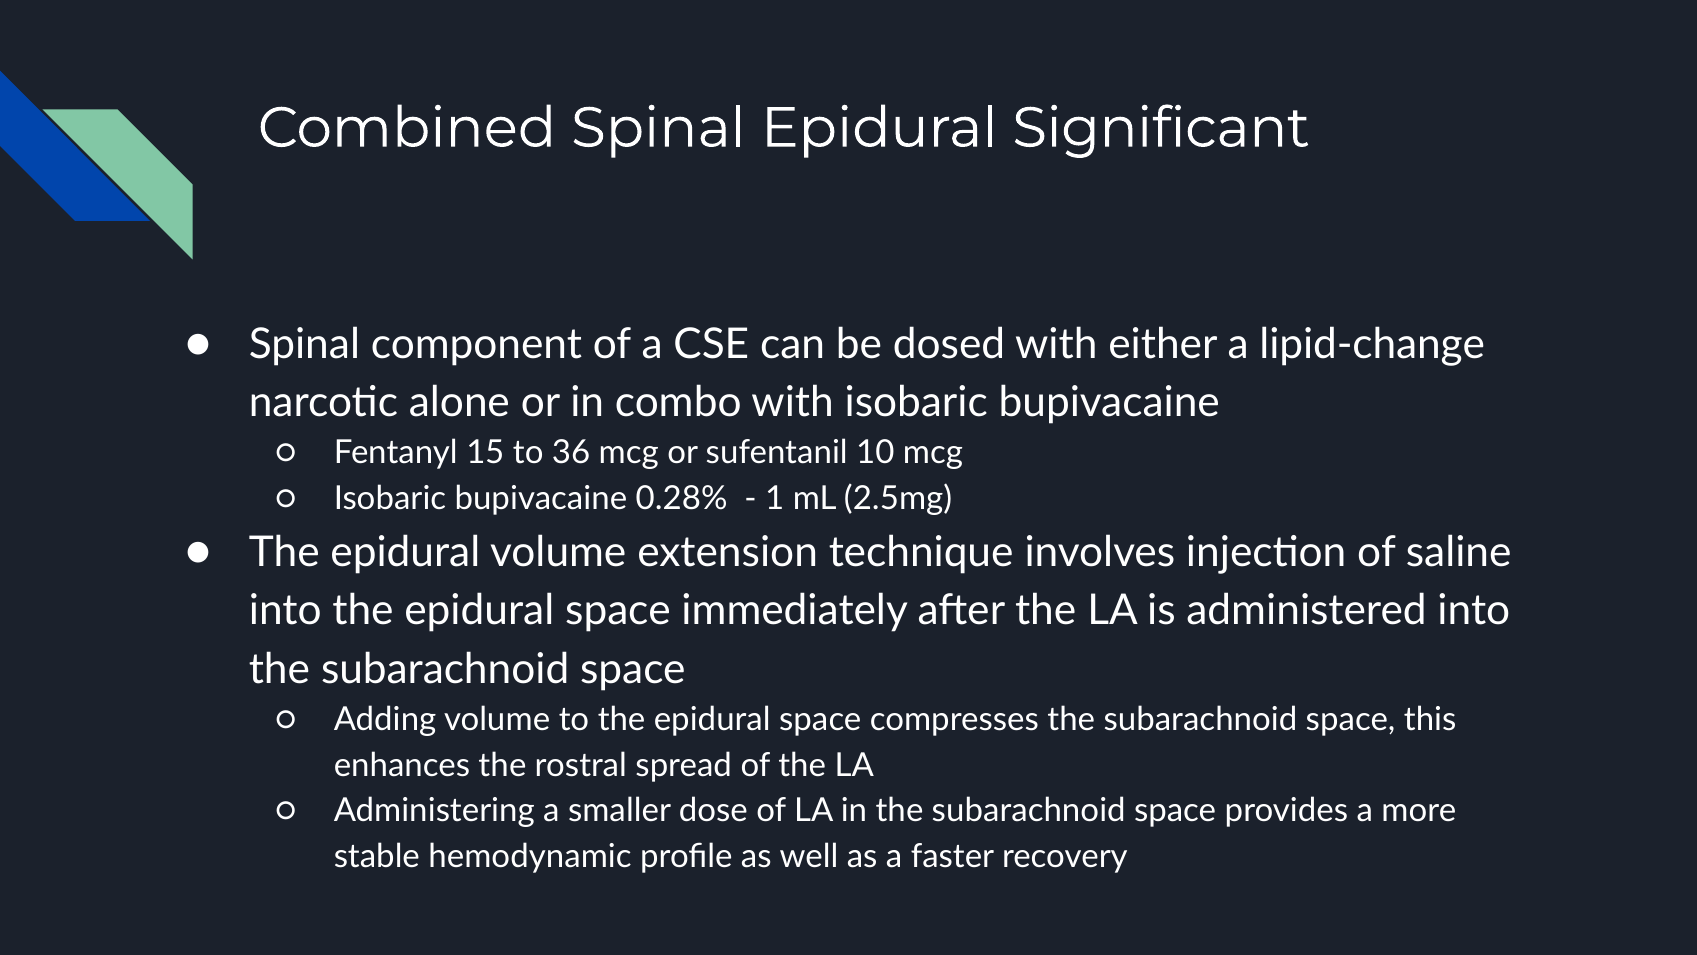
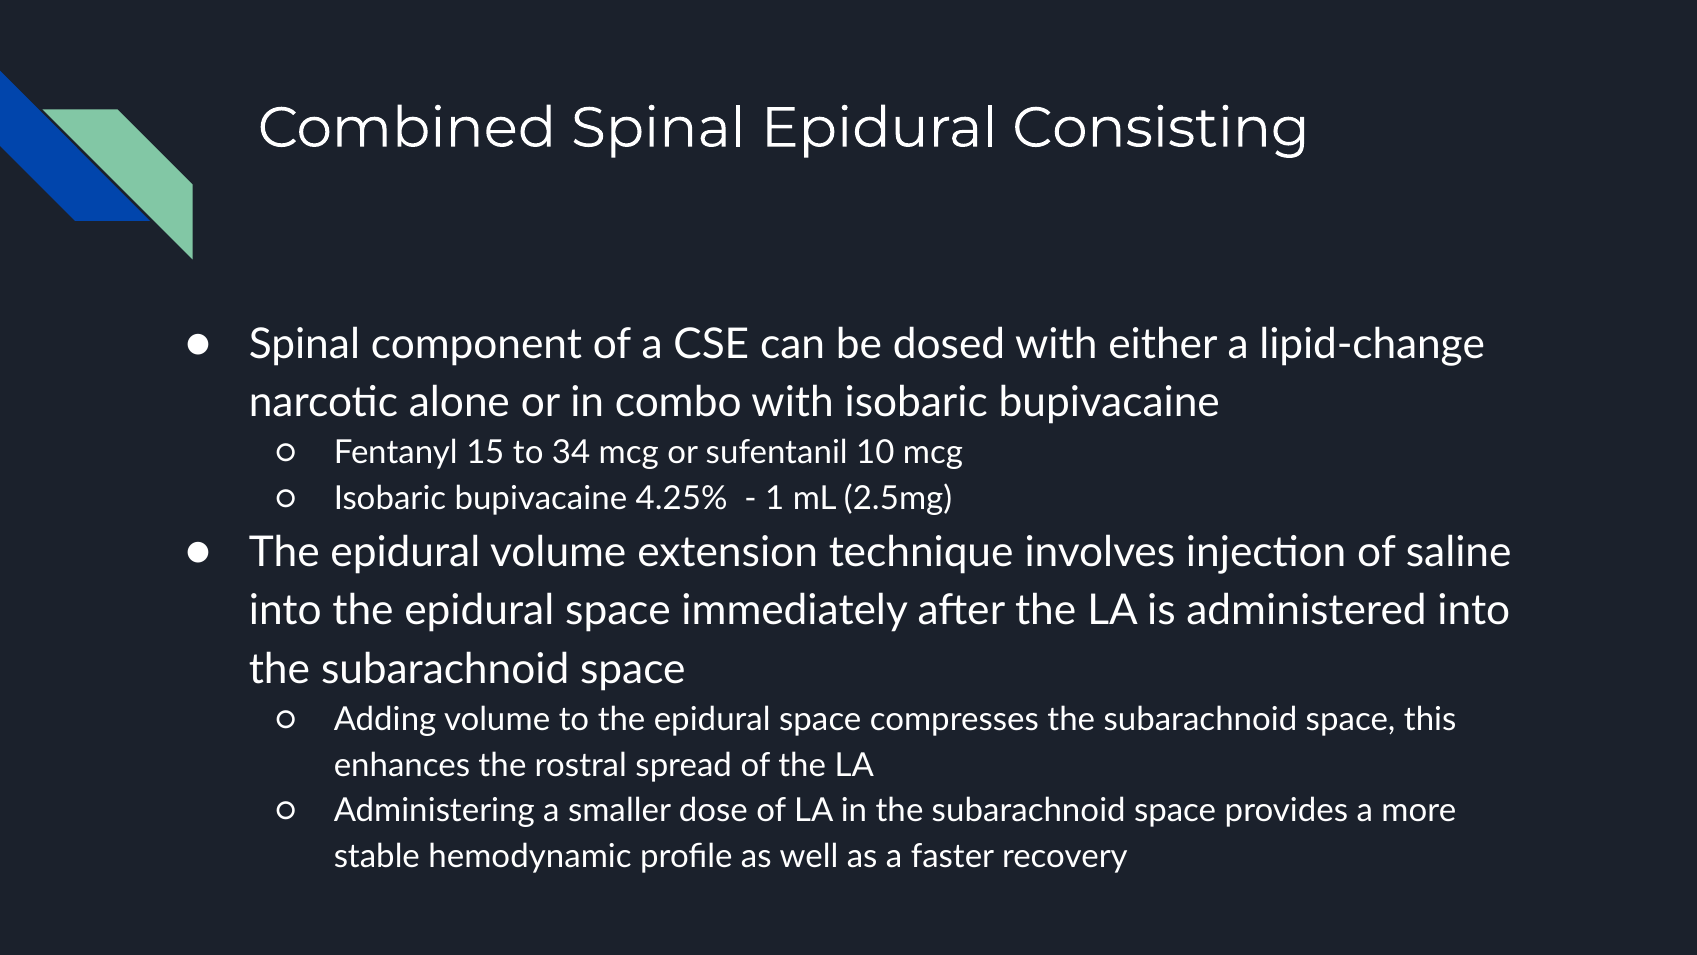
Significant: Significant -> Consisting
36: 36 -> 34
0.28%: 0.28% -> 4.25%
